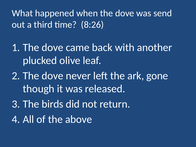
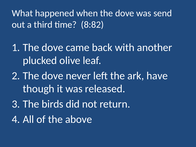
8:26: 8:26 -> 8:82
gone: gone -> have
